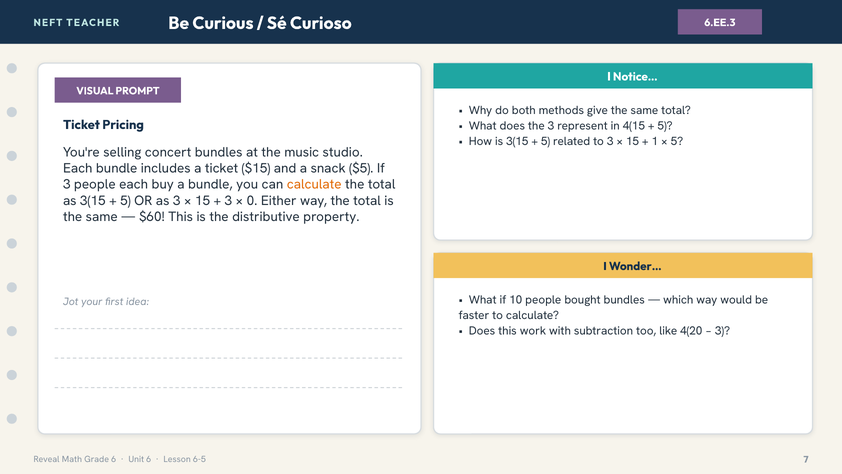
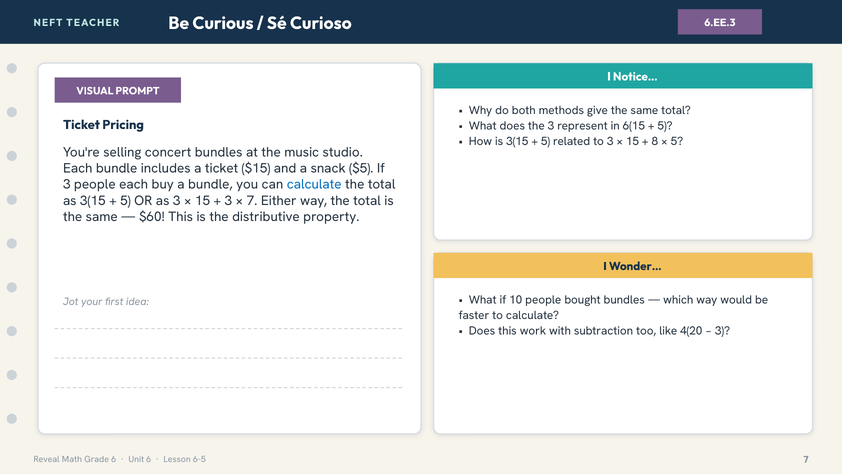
4(15: 4(15 -> 6(15
1: 1 -> 8
calculate at (314, 184) colour: orange -> blue
0 at (252, 200): 0 -> 7
